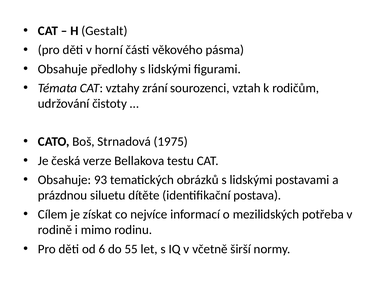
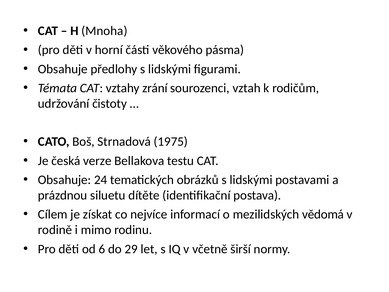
Gestalt: Gestalt -> Mnoha
93: 93 -> 24
potřeba: potřeba -> vědomá
55: 55 -> 29
